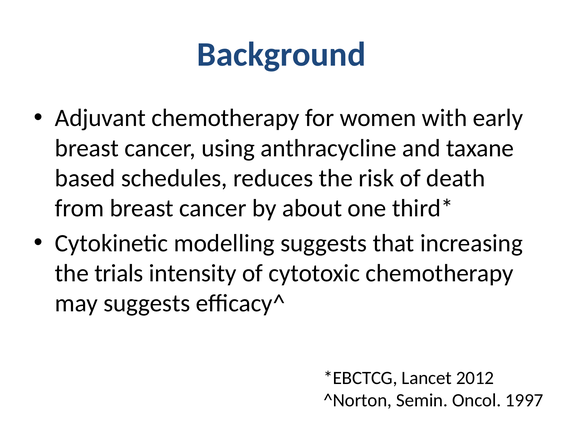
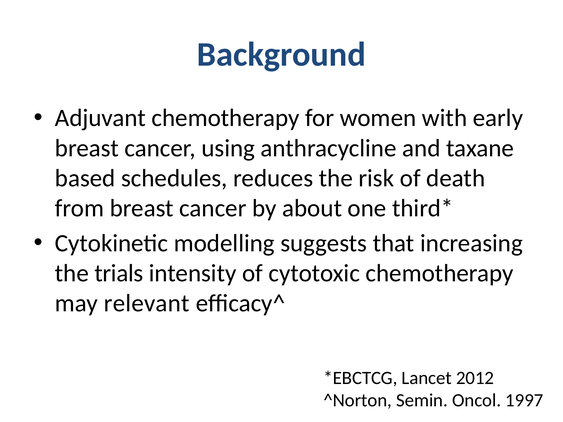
may suggests: suggests -> relevant
